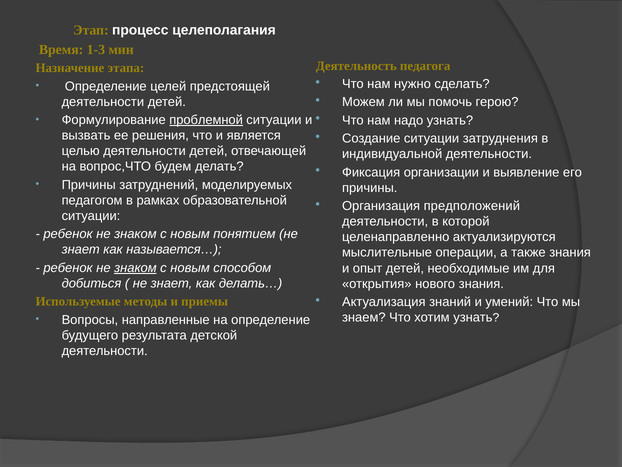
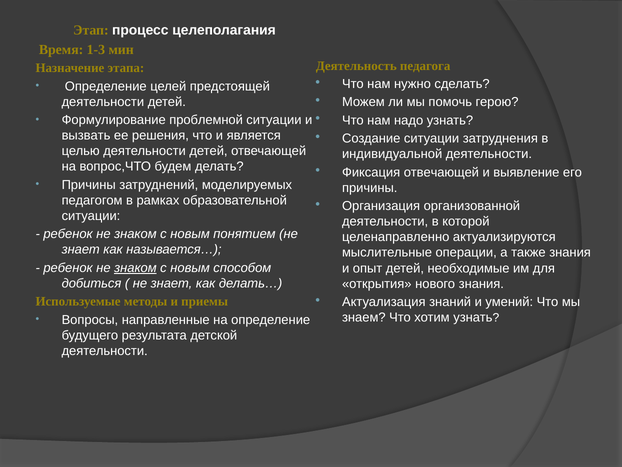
проблемной underline: present -> none
Фиксация организации: организации -> отвечающей
предположений: предположений -> организованной
